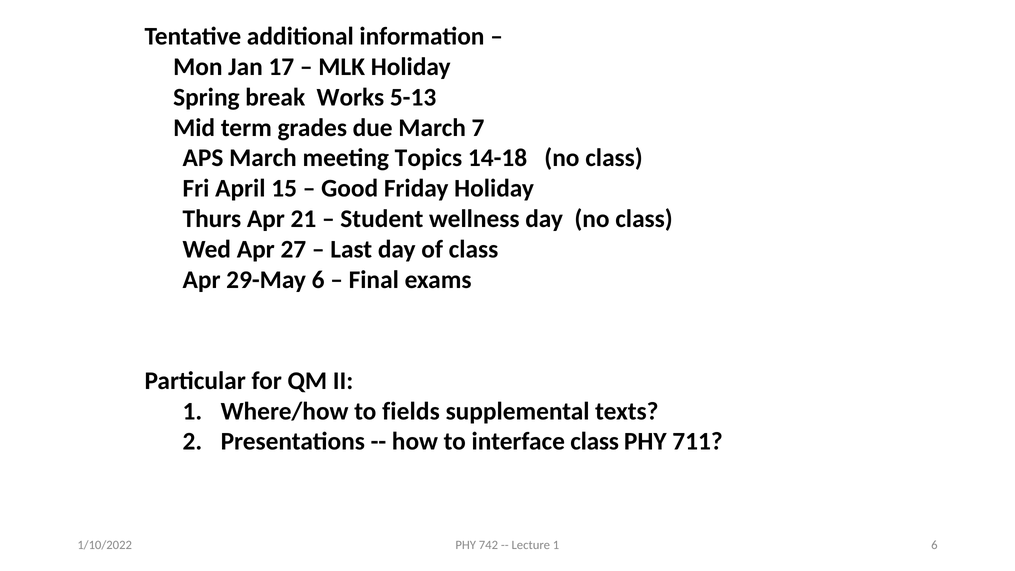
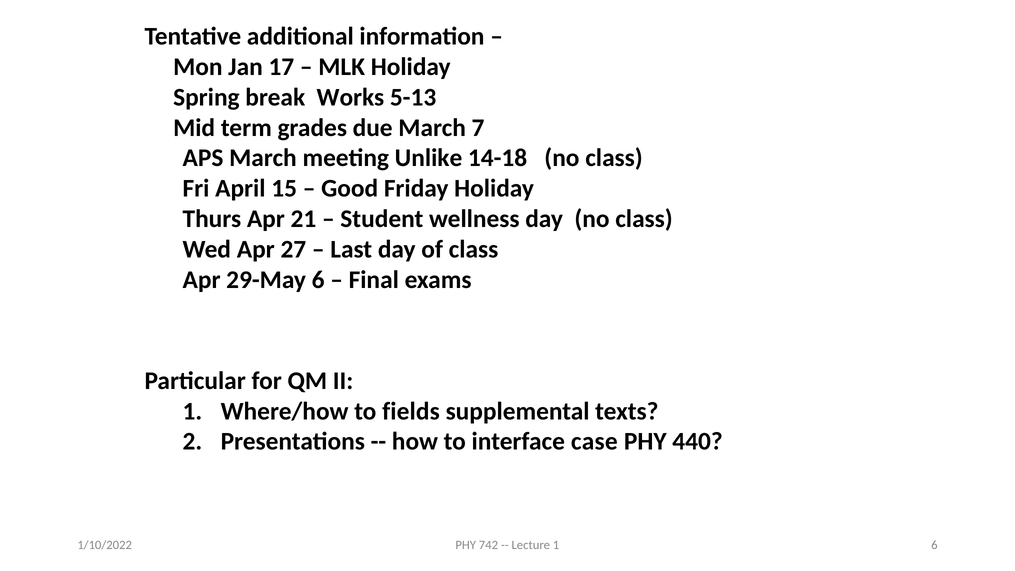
Topics: Topics -> Unlike
interface class: class -> case
711: 711 -> 440
